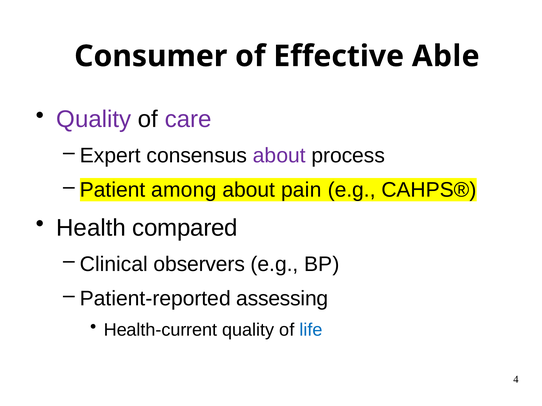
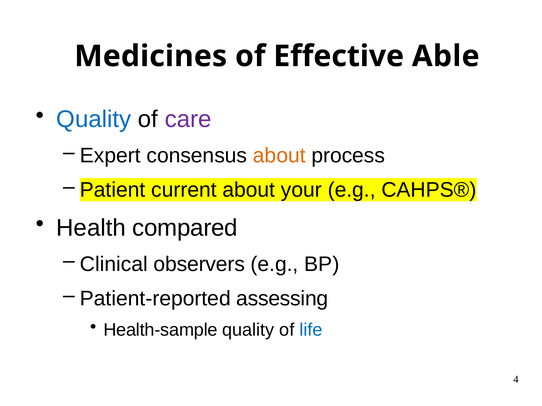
Consumer: Consumer -> Medicines
Quality at (94, 120) colour: purple -> blue
about at (279, 156) colour: purple -> orange
among: among -> current
pain: pain -> your
Health-current: Health-current -> Health-sample
